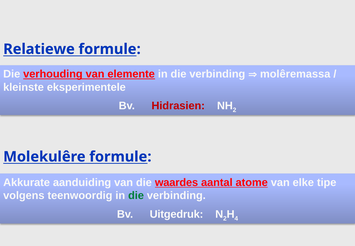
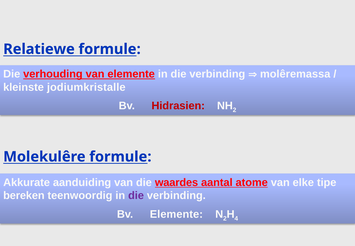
eksperimentele: eksperimentele -> jodiumkristalle
volgens: volgens -> bereken
die at (136, 195) colour: green -> purple
Bv Uitgedruk: Uitgedruk -> Elemente
